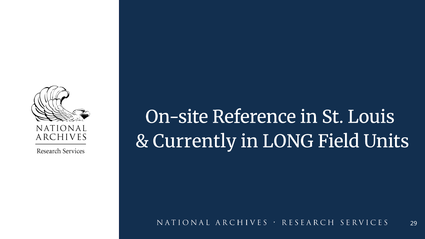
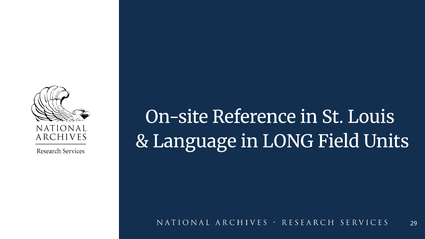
Currently: Currently -> Language
